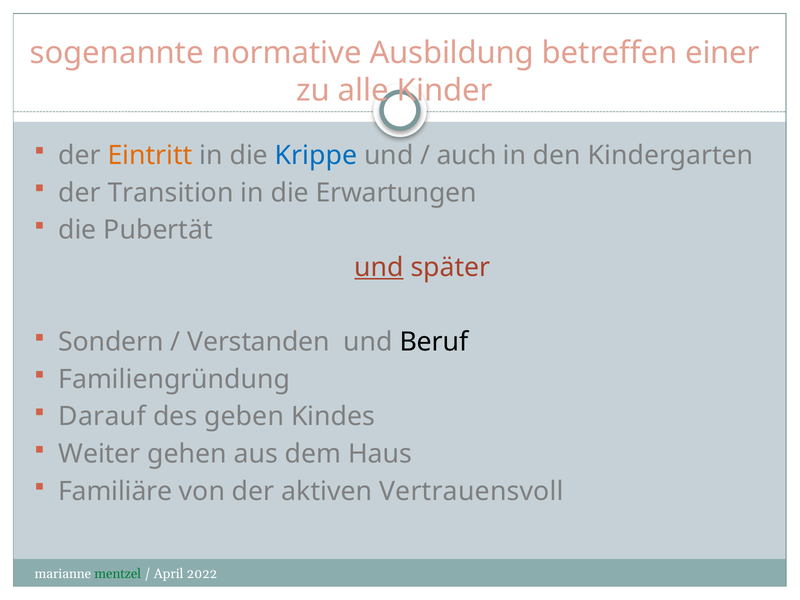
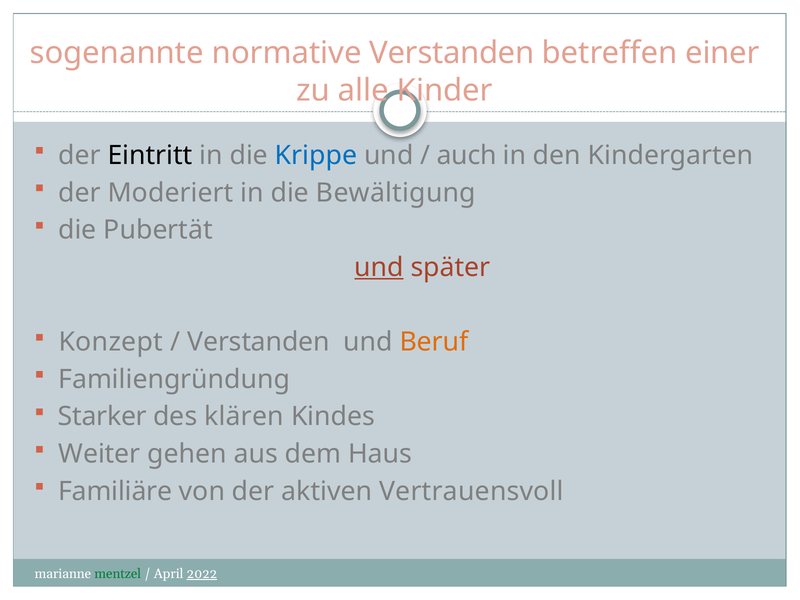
normative Ausbildung: Ausbildung -> Verstanden
Eintritt colour: orange -> black
Transition: Transition -> Moderiert
Erwartungen: Erwartungen -> Bewältigung
Sondern: Sondern -> Konzept
Beruf colour: black -> orange
Darauf: Darauf -> Starker
geben: geben -> klären
2022 underline: none -> present
